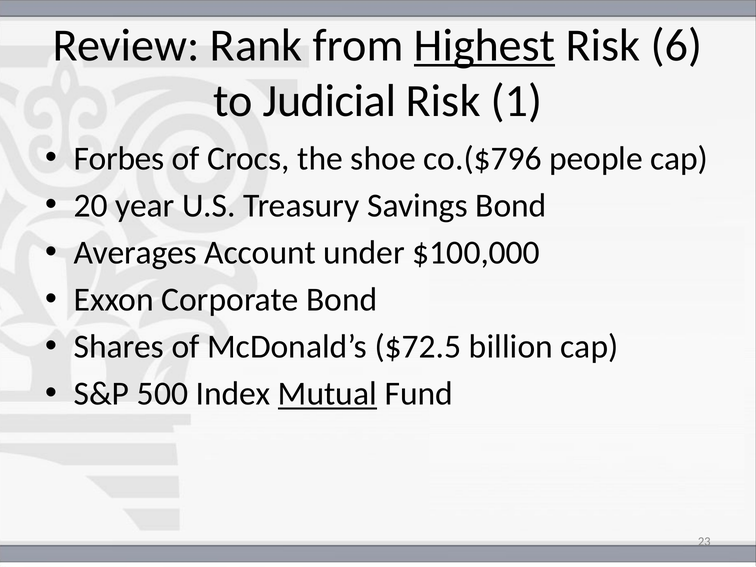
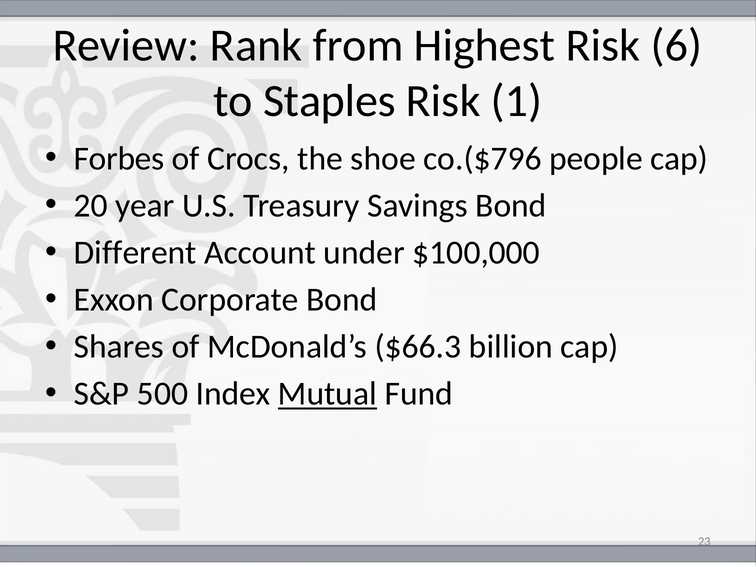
Highest underline: present -> none
Judicial: Judicial -> Staples
Averages: Averages -> Different
$72.5: $72.5 -> $66.3
